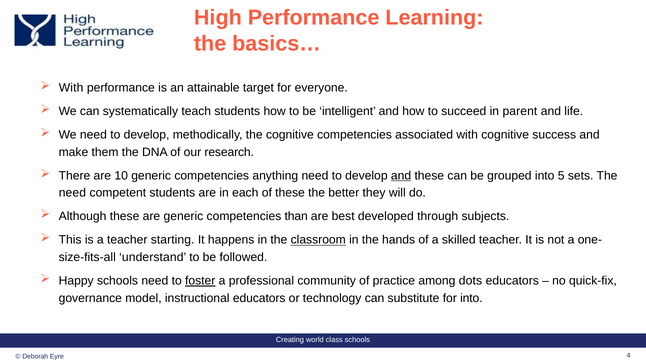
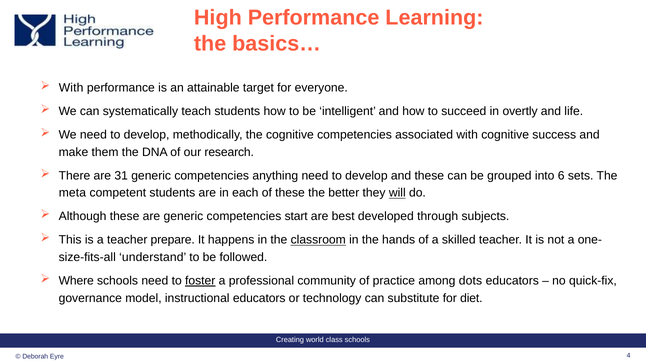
parent: parent -> overtly
10: 10 -> 31
and at (401, 176) underline: present -> none
5: 5 -> 6
need at (72, 193): need -> meta
will underline: none -> present
than: than -> start
starting: starting -> prepare
Happy: Happy -> Where
for into: into -> diet
